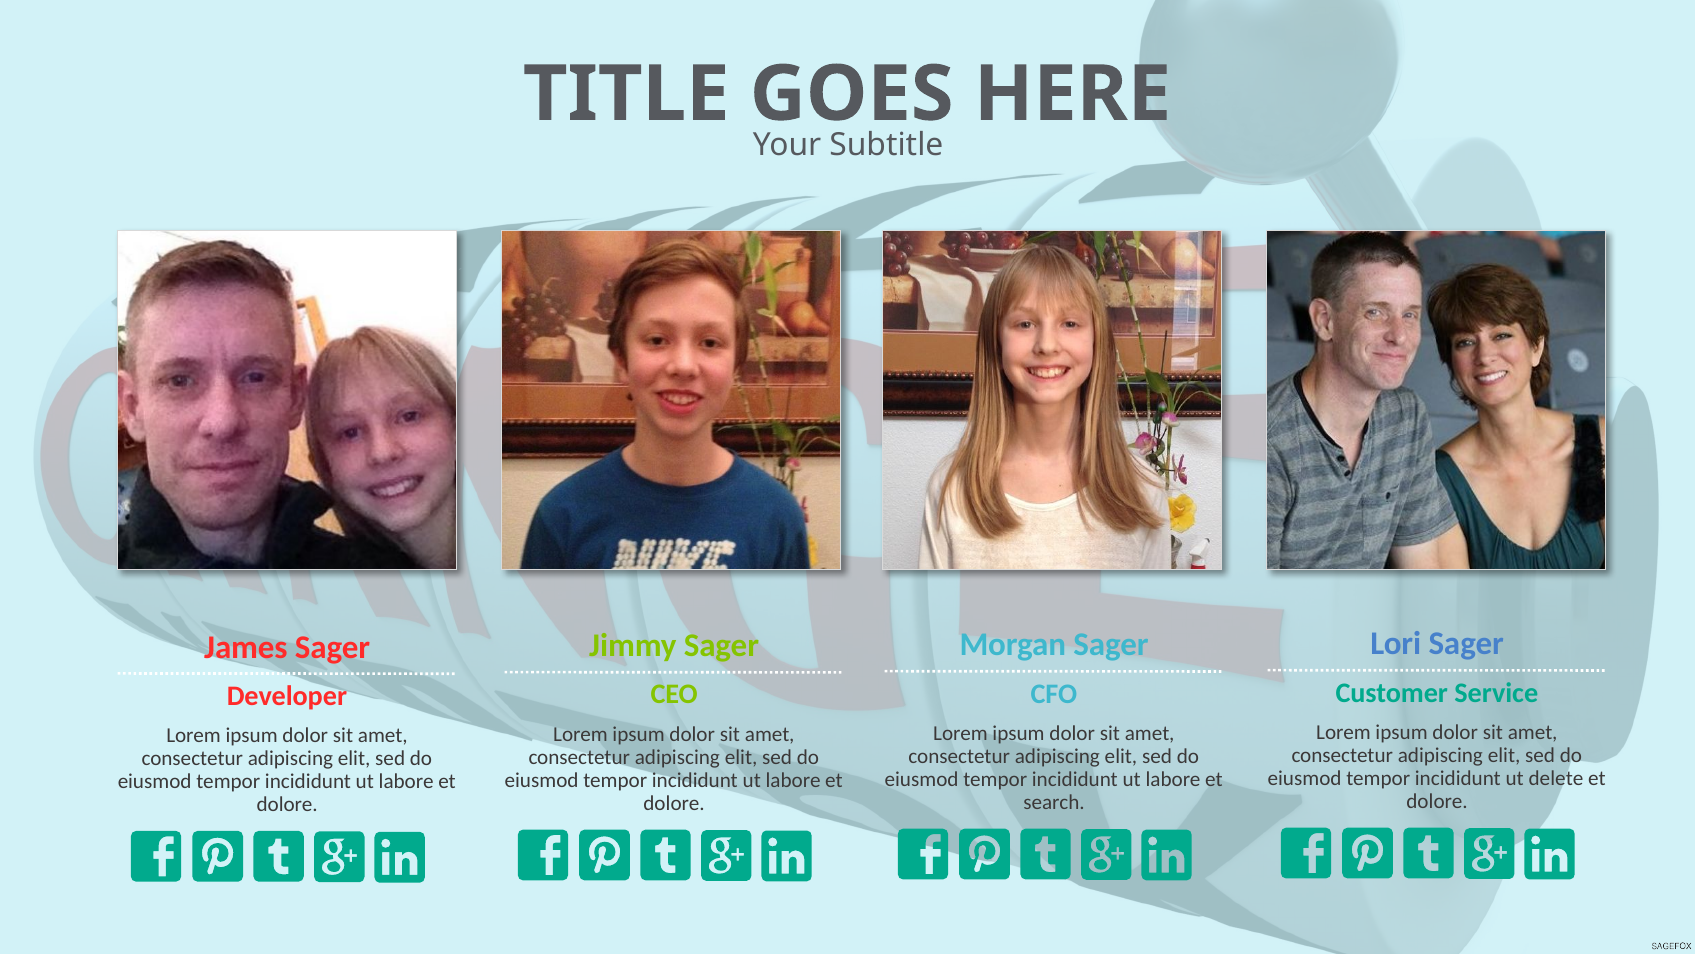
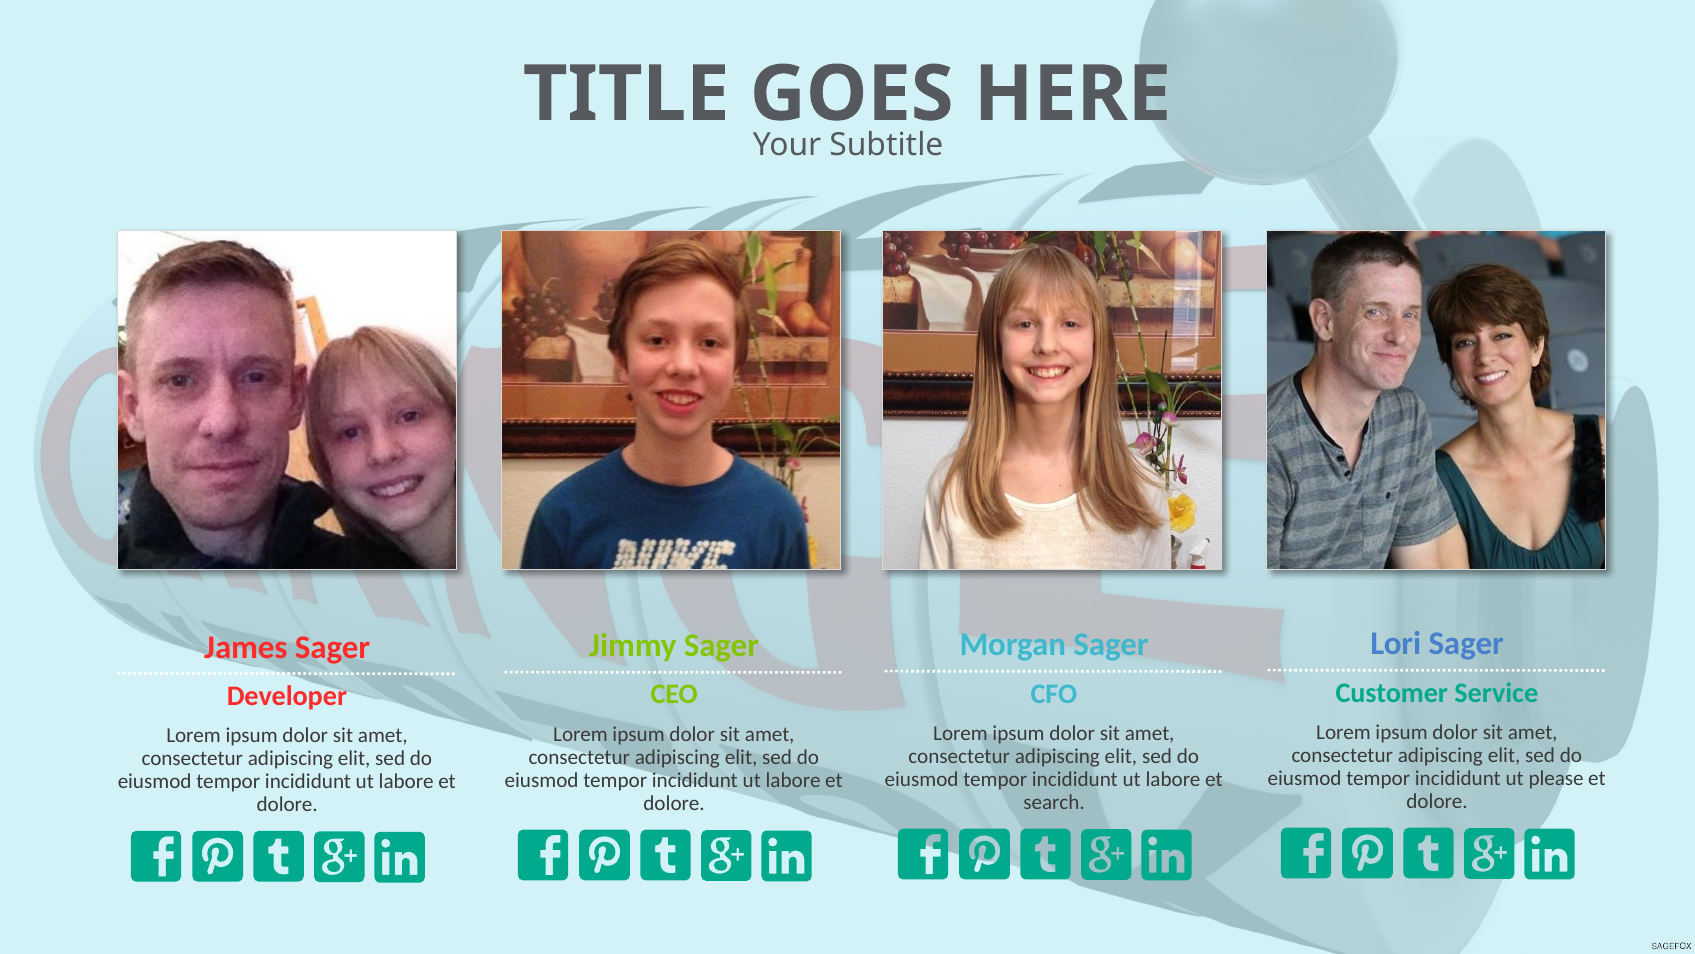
delete: delete -> please
